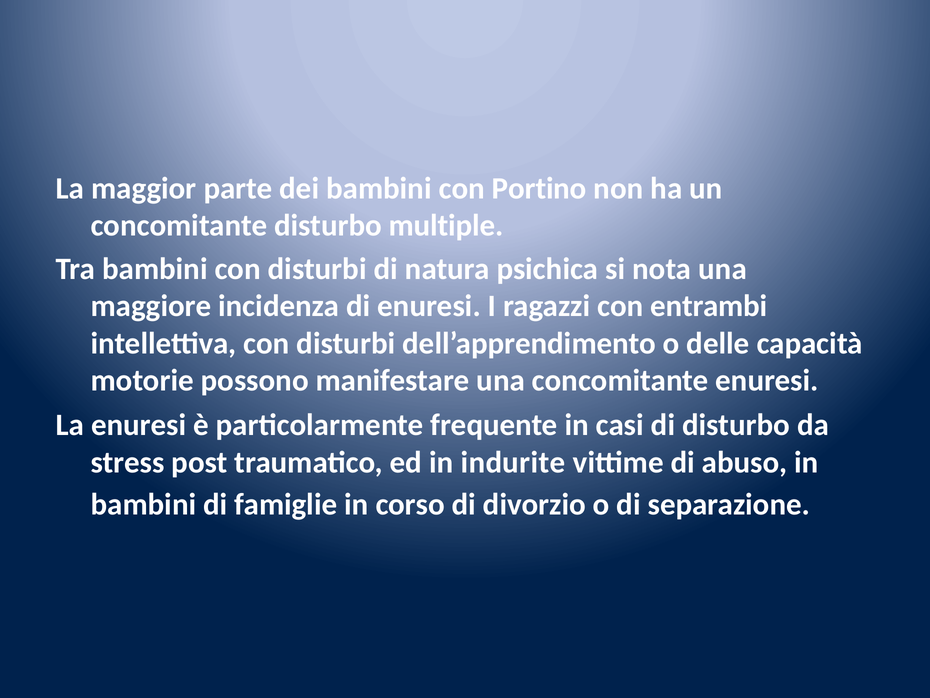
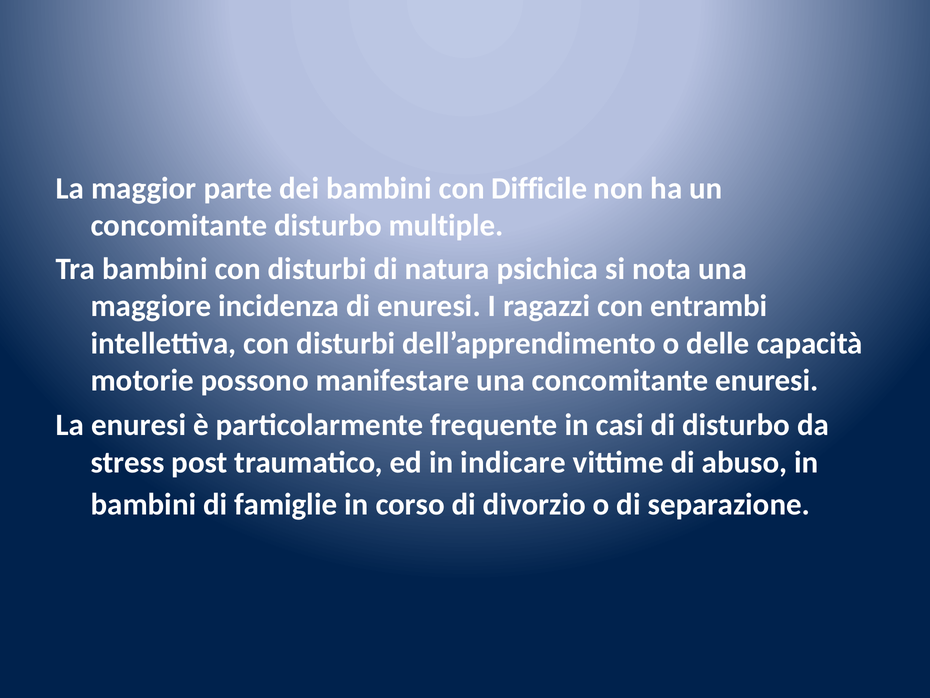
Portino: Portino -> Difficile
indurite: indurite -> indicare
